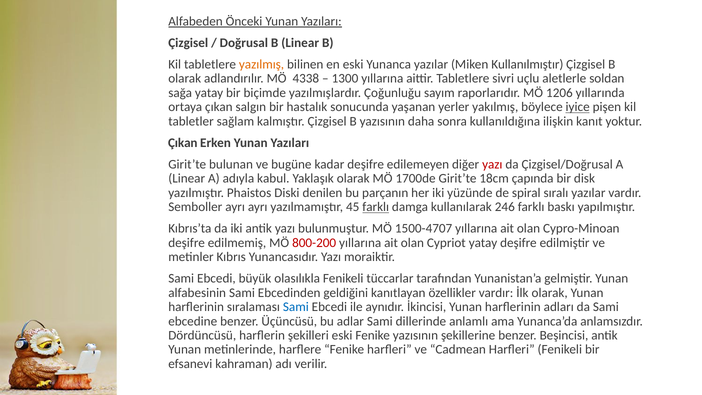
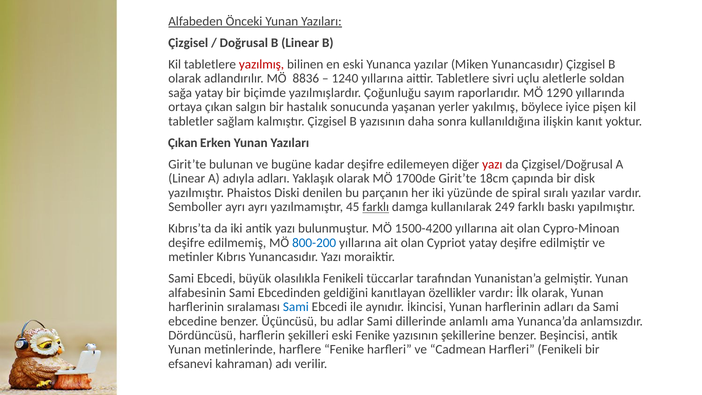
yazılmış colour: orange -> red
Miken Kullanılmıştır: Kullanılmıştır -> Yunancasıdır
4338: 4338 -> 8836
1300: 1300 -> 1240
1206: 1206 -> 1290
iyice underline: present -> none
adıyla kabul: kabul -> adları
246: 246 -> 249
1500-4707: 1500-4707 -> 1500-4200
800-200 colour: red -> blue
